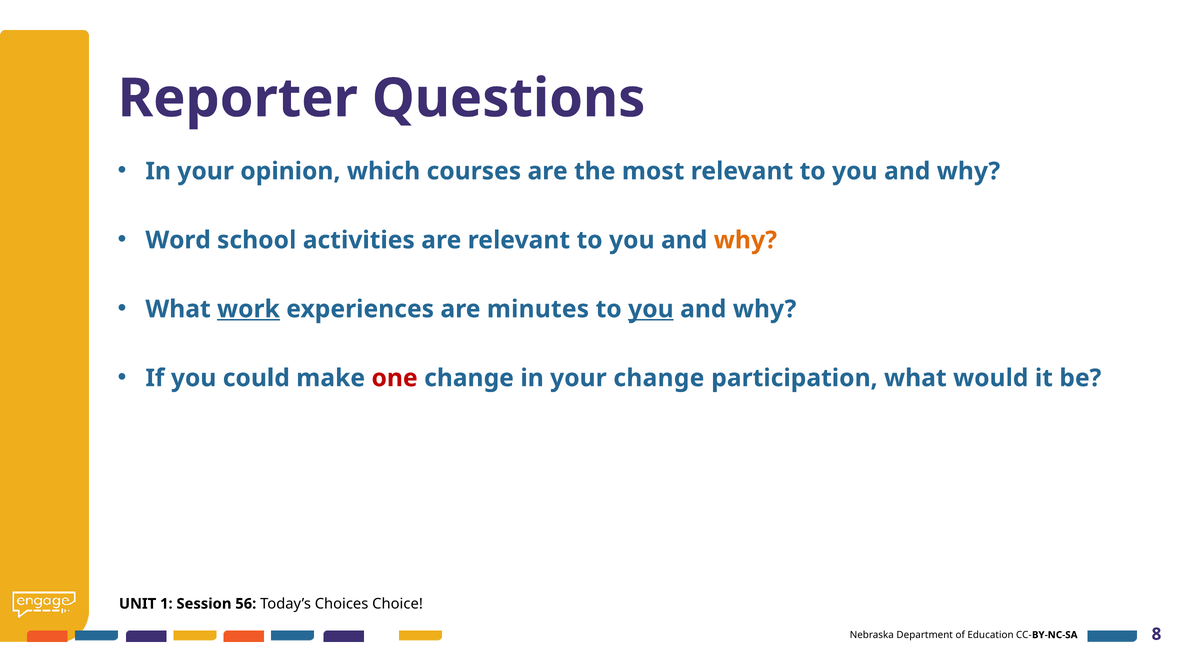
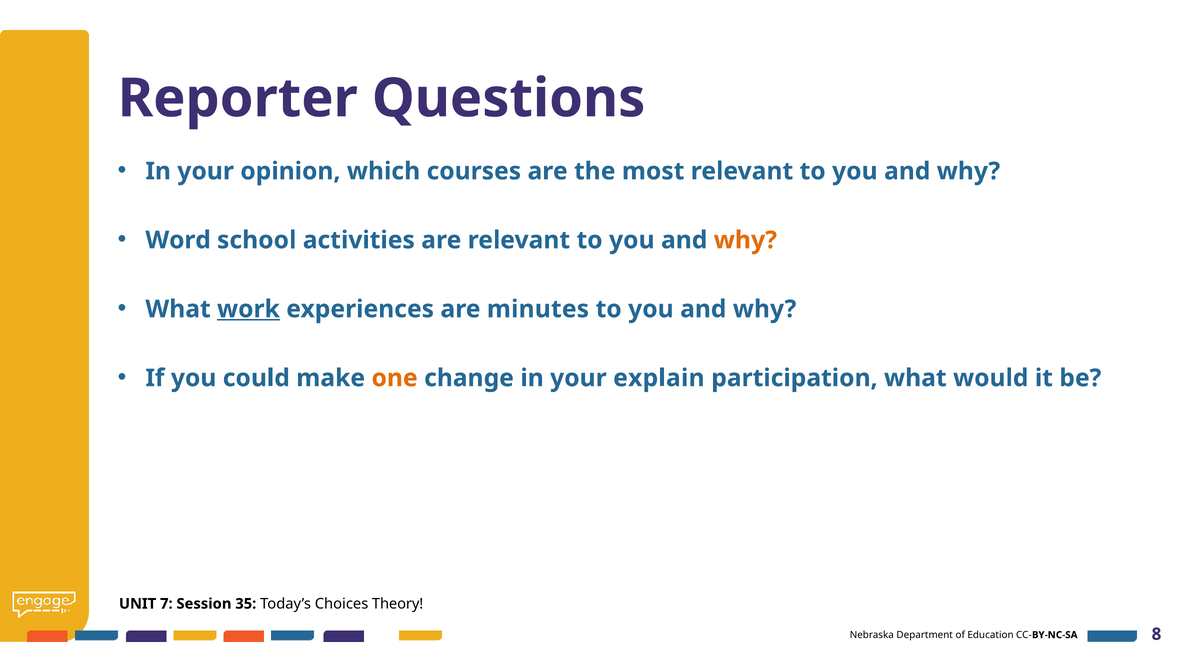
you at (651, 309) underline: present -> none
one colour: red -> orange
your change: change -> explain
1: 1 -> 7
56: 56 -> 35
Choice: Choice -> Theory
